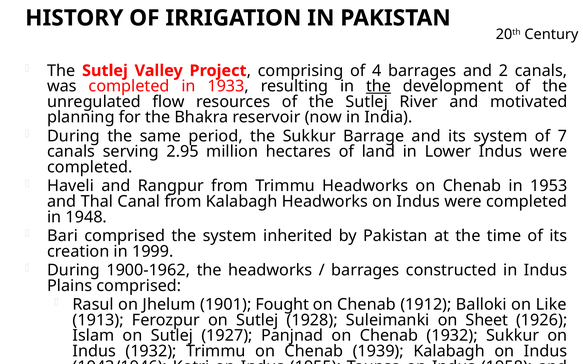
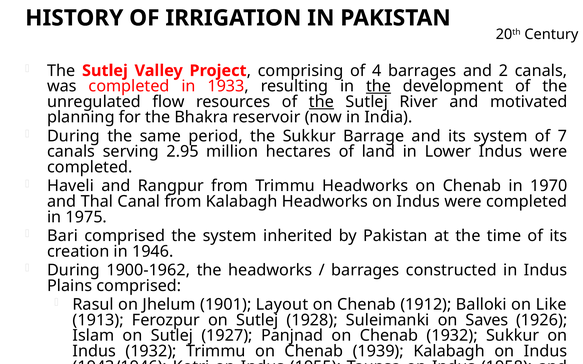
the at (321, 102) underline: none -> present
1953: 1953 -> 1970
1948: 1948 -> 1975
1999: 1999 -> 1946
Fought: Fought -> Layout
Sheet: Sheet -> Saves
